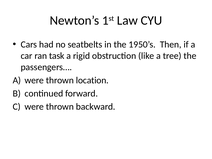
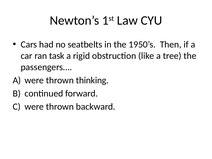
location: location -> thinking
